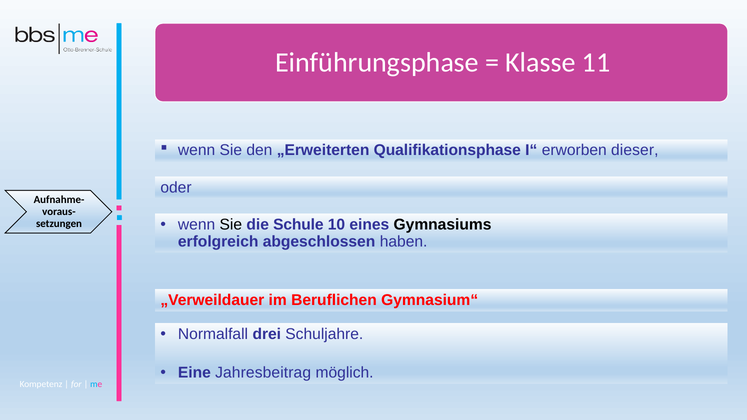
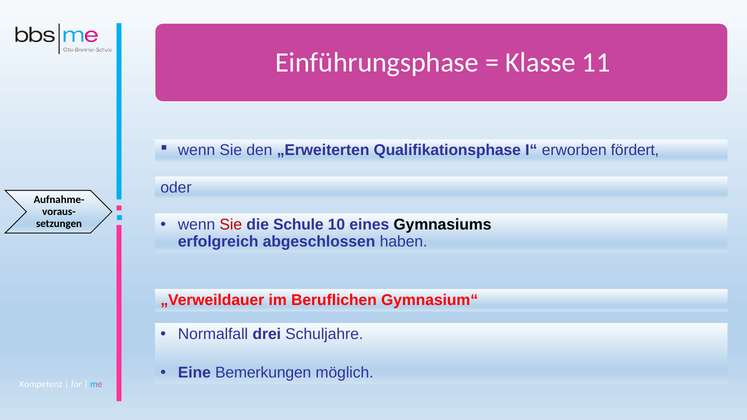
dieser: dieser -> fördert
Sie at (231, 225) colour: black -> red
Jahresbeitrag: Jahresbeitrag -> Bemerkungen
